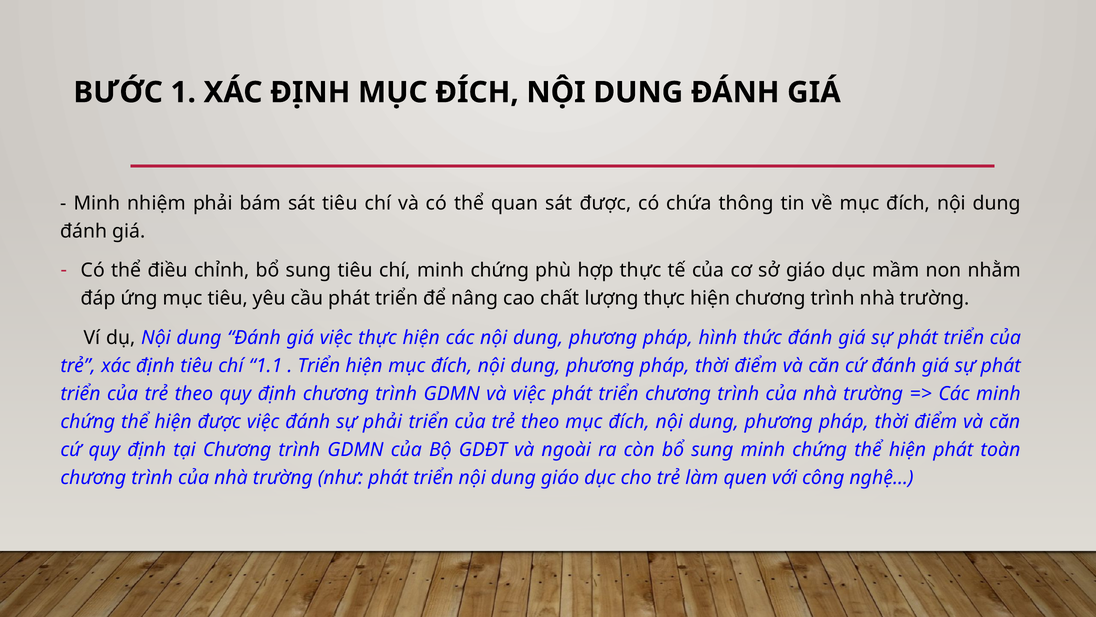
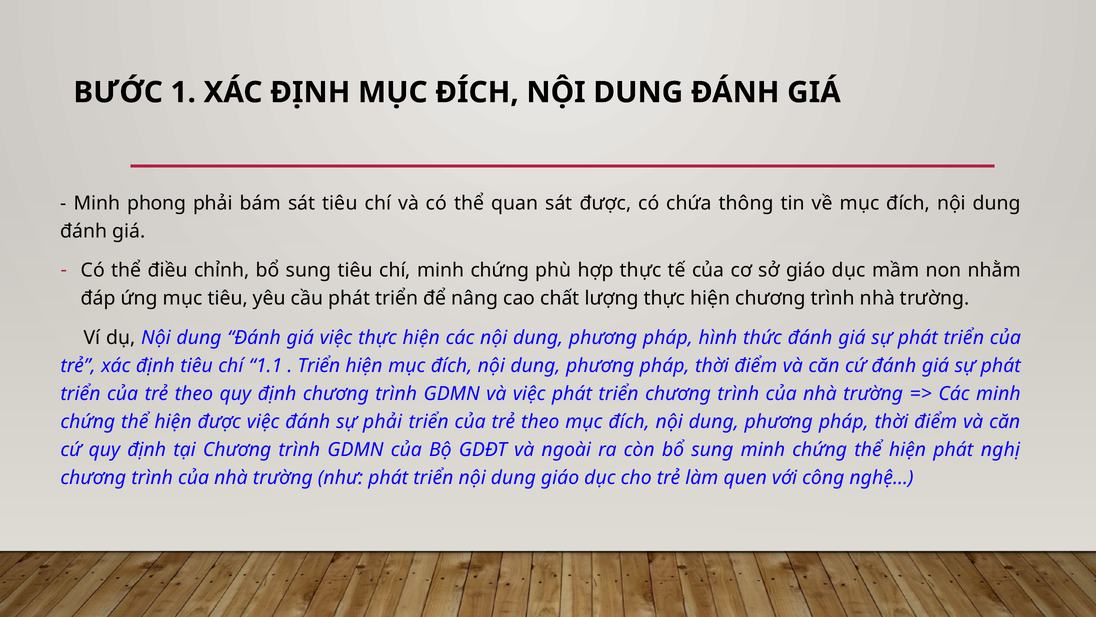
nhiệm: nhiệm -> phong
toàn: toàn -> nghị
